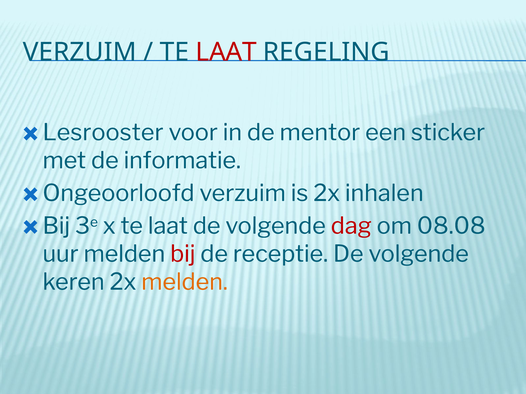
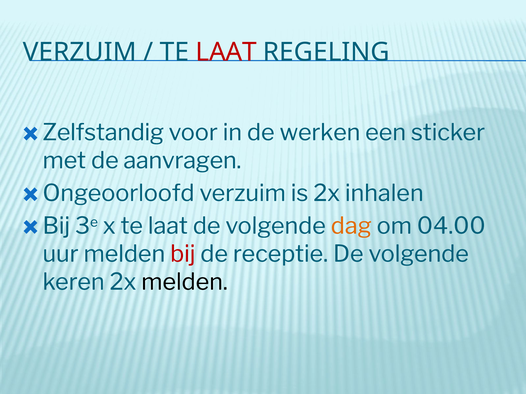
Lesrooster: Lesrooster -> Zelfstandig
mentor: mentor -> werken
informatie: informatie -> aanvragen
dag colour: red -> orange
08.08: 08.08 -> 04.00
melden at (185, 282) colour: orange -> black
